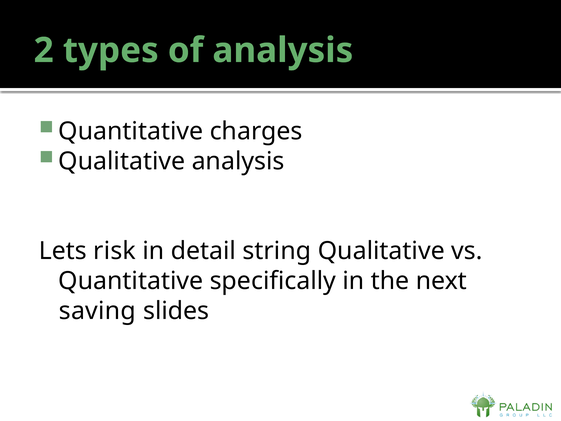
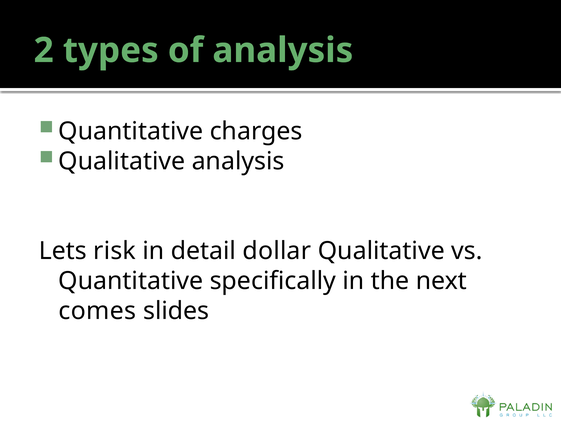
string: string -> dollar
saving: saving -> comes
